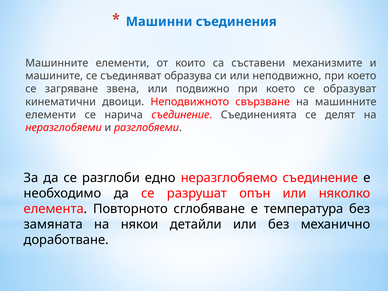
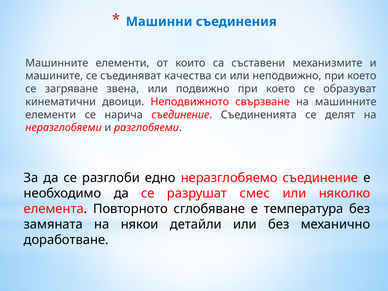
образува: образува -> качества
опън: опън -> смес
